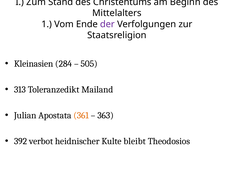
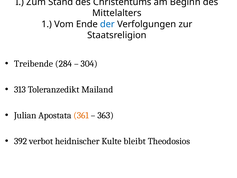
der colour: purple -> blue
Kleinasien: Kleinasien -> Treibende
505: 505 -> 304
